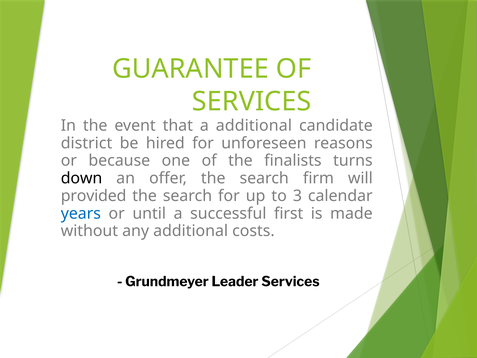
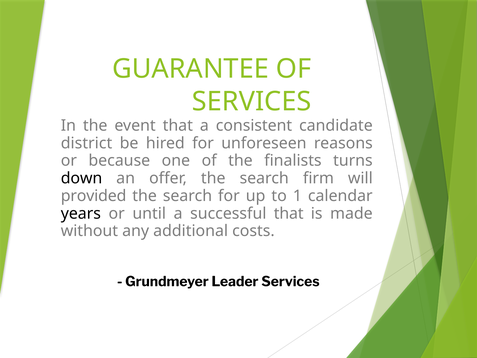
a additional: additional -> consistent
3: 3 -> 1
years colour: blue -> black
successful first: first -> that
